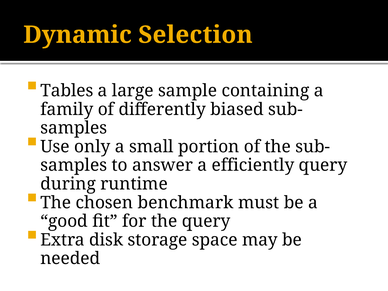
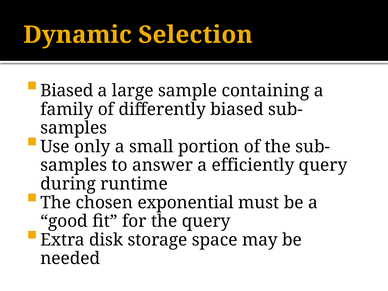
Tables at (67, 91): Tables -> Biased
benchmark: benchmark -> exponential
